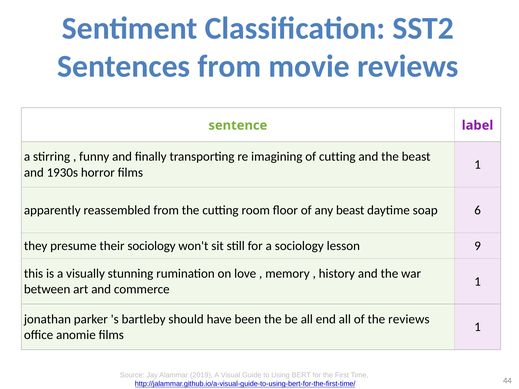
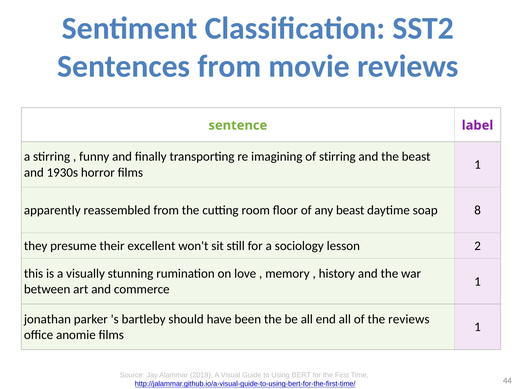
of cutting: cutting -> stirring
6: 6 -> 8
their sociology: sociology -> excellent
9: 9 -> 2
